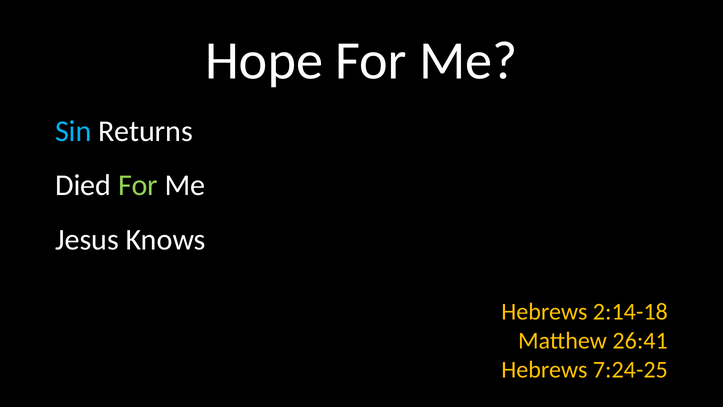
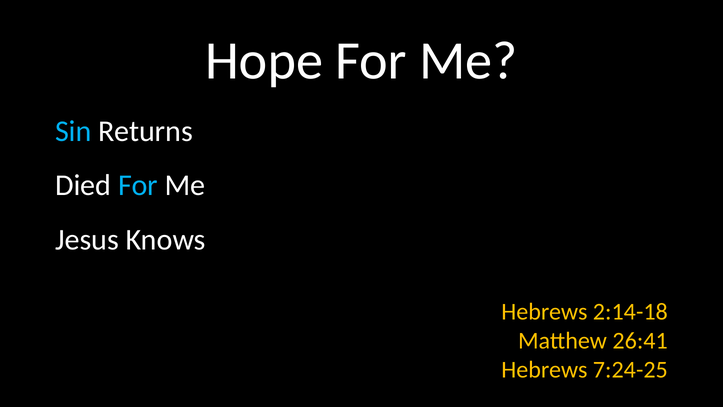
For at (138, 185) colour: light green -> light blue
